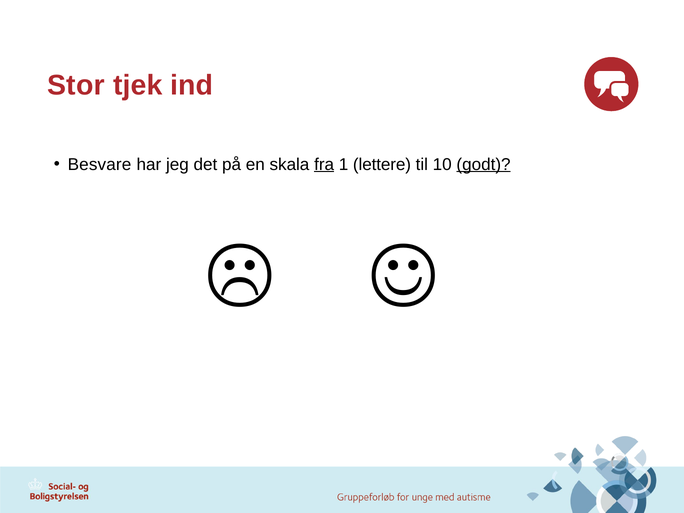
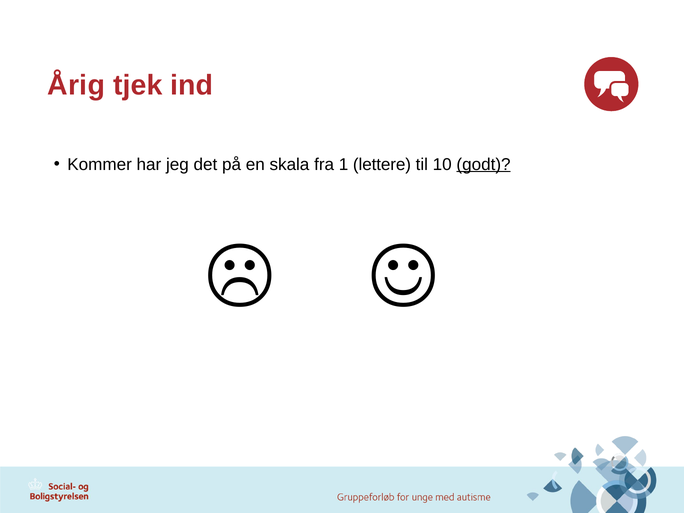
Stor: Stor -> Årig
Besvare: Besvare -> Kommer
fra underline: present -> none
